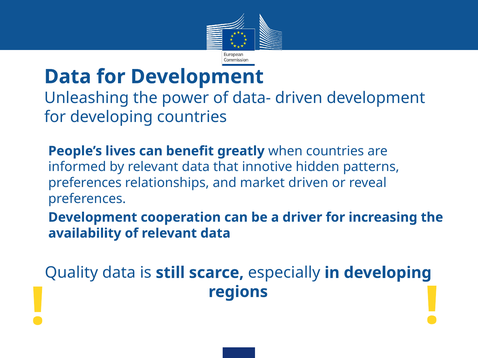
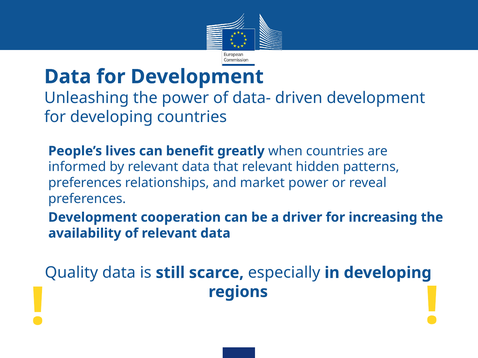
that innotive: innotive -> relevant
market driven: driven -> power
